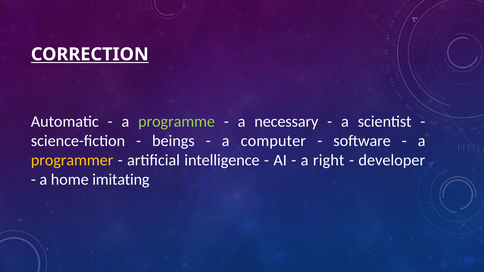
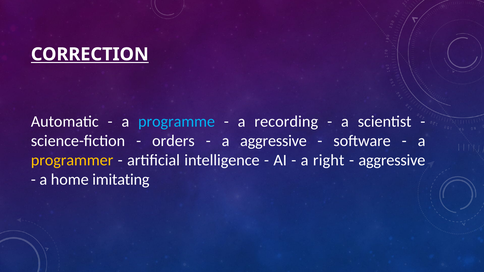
programme colour: light green -> light blue
necessary: necessary -> recording
beings: beings -> orders
a computer: computer -> aggressive
developer at (392, 160): developer -> aggressive
